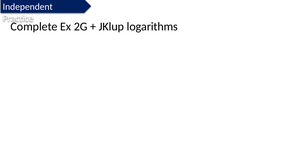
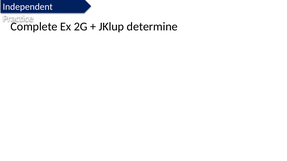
logarithms: logarithms -> determine
